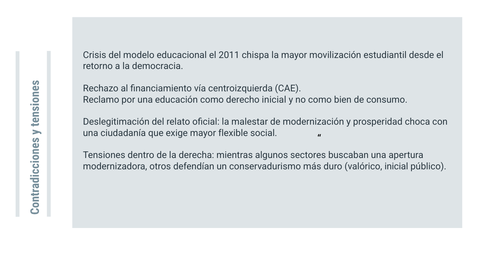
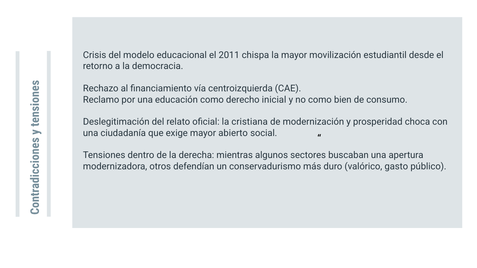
malestar: malestar -> cristiana
flexible: flexible -> abierto
valórico inicial: inicial -> gasto
